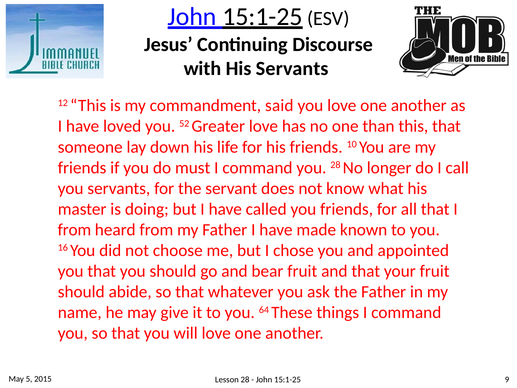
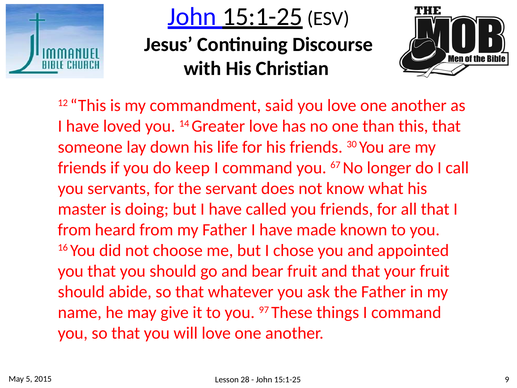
His Servants: Servants -> Christian
52: 52 -> 14
10: 10 -> 30
must: must -> keep
you 28: 28 -> 67
64: 64 -> 97
